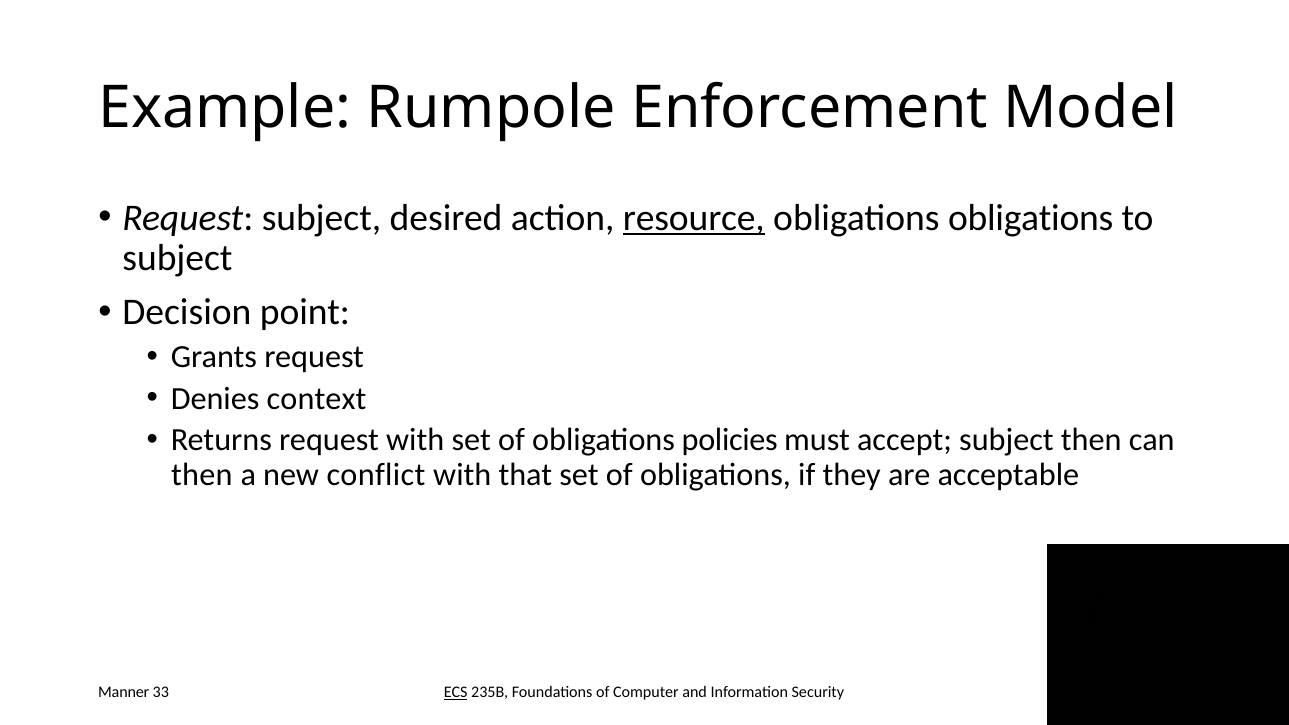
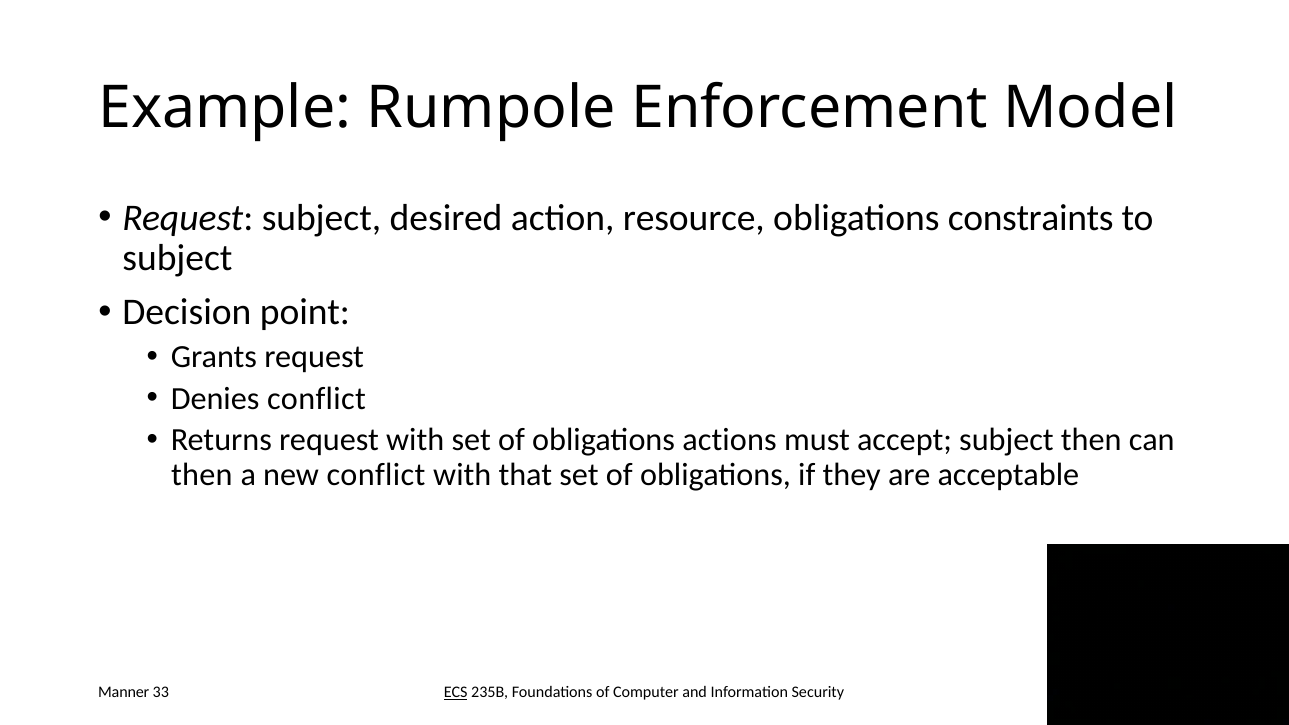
resource underline: present -> none
obligations obligations: obligations -> constraints
Denies context: context -> conflict
policies: policies -> actions
